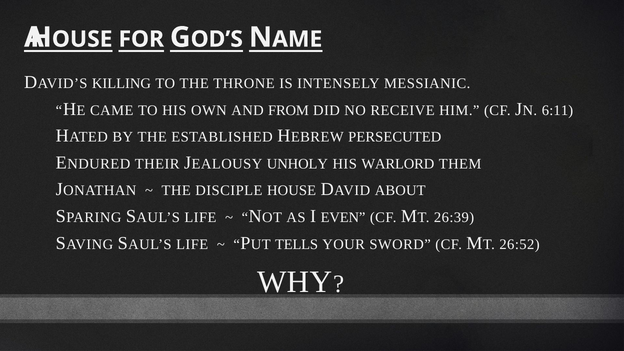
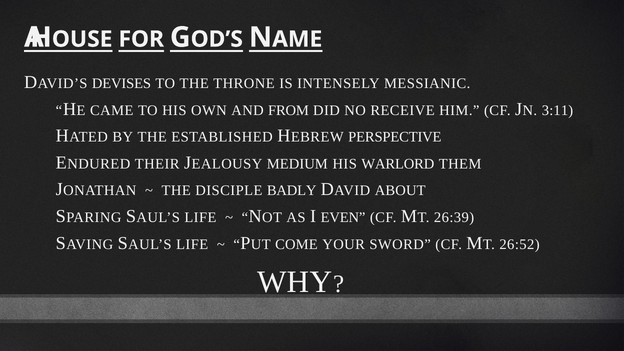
KILLING: KILLING -> DEVISES
6:11: 6:11 -> 3:11
PERSECUTED: PERSECUTED -> PERSPECTIVE
UNHOLY: UNHOLY -> MEDIUM
HOUSE: HOUSE -> BADLY
TELLS: TELLS -> COME
